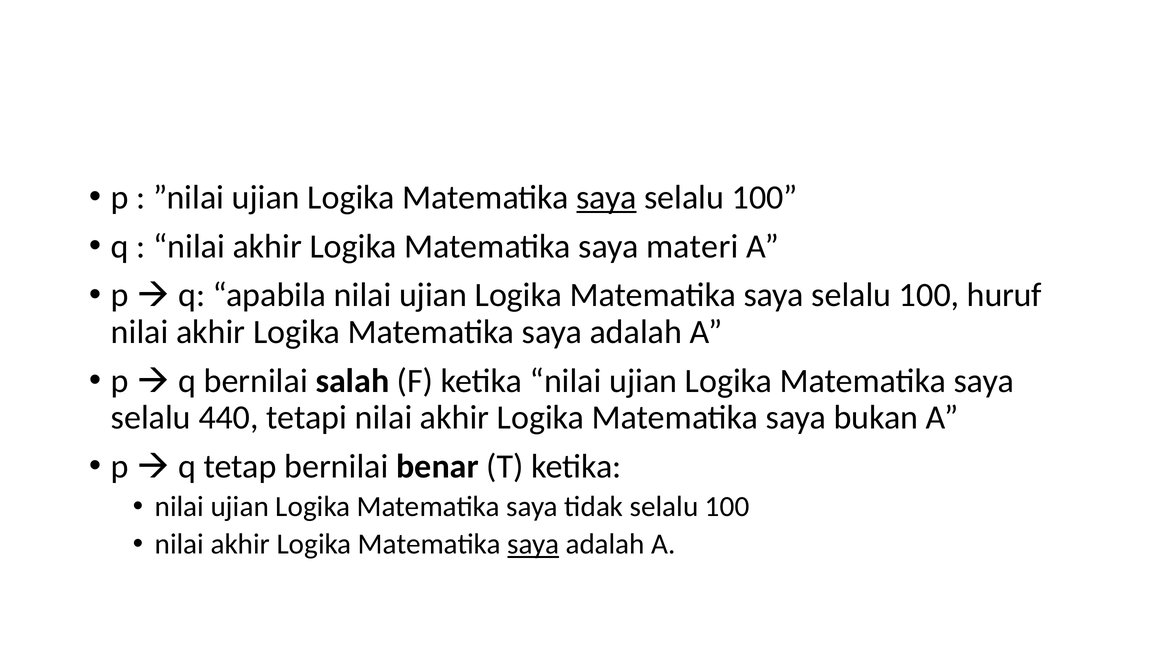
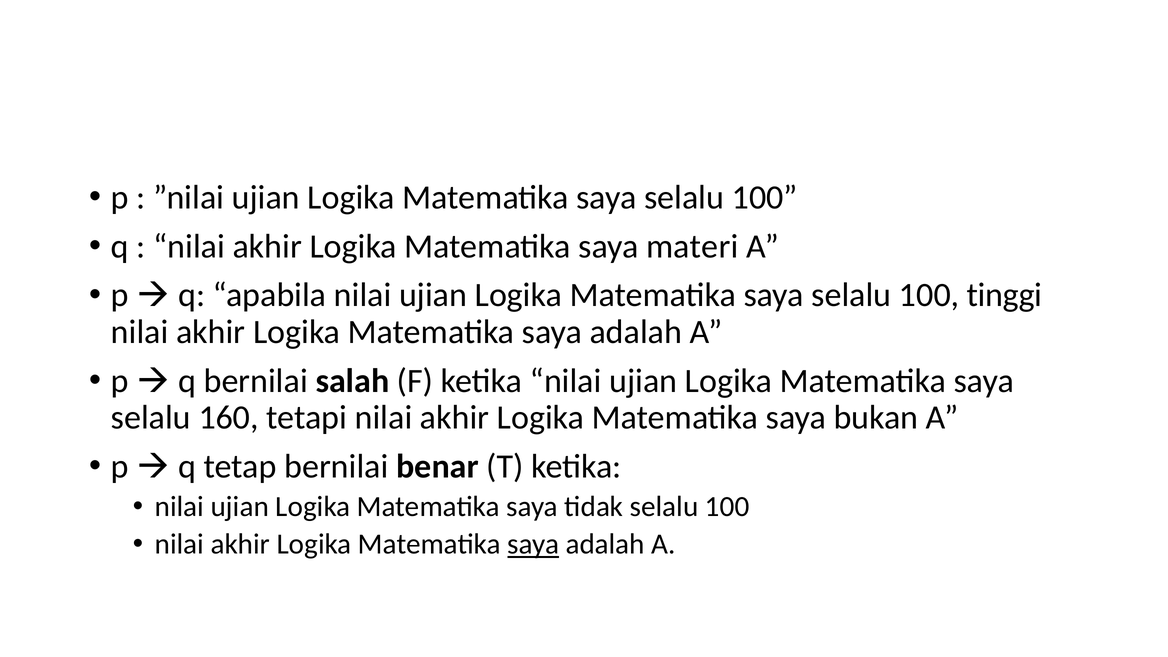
saya at (607, 197) underline: present -> none
huruf: huruf -> tinggi
440: 440 -> 160
